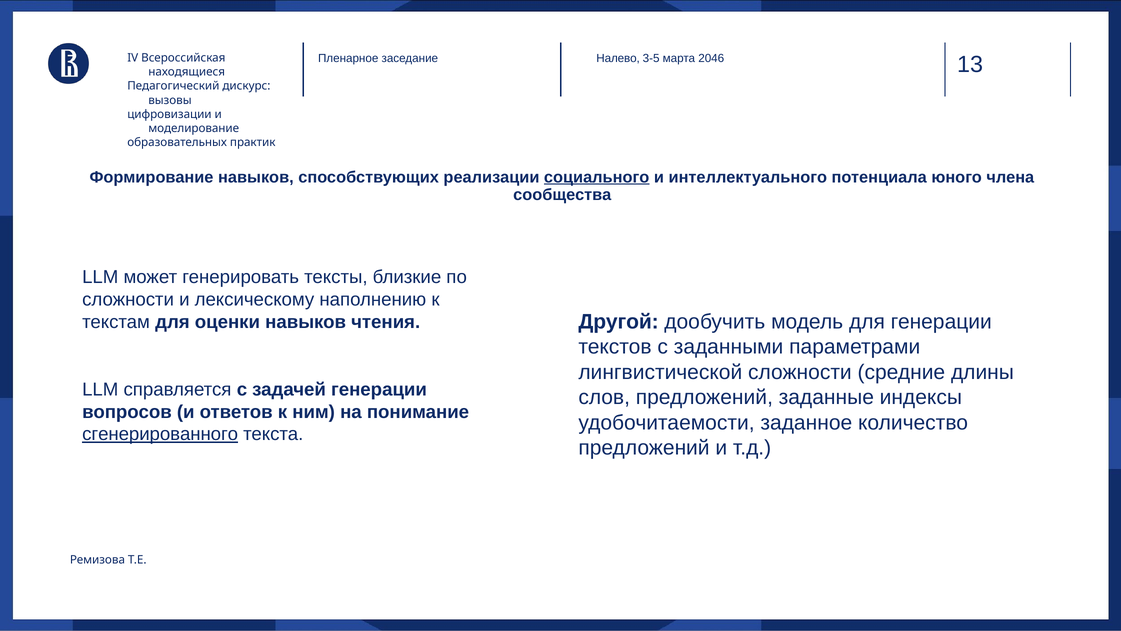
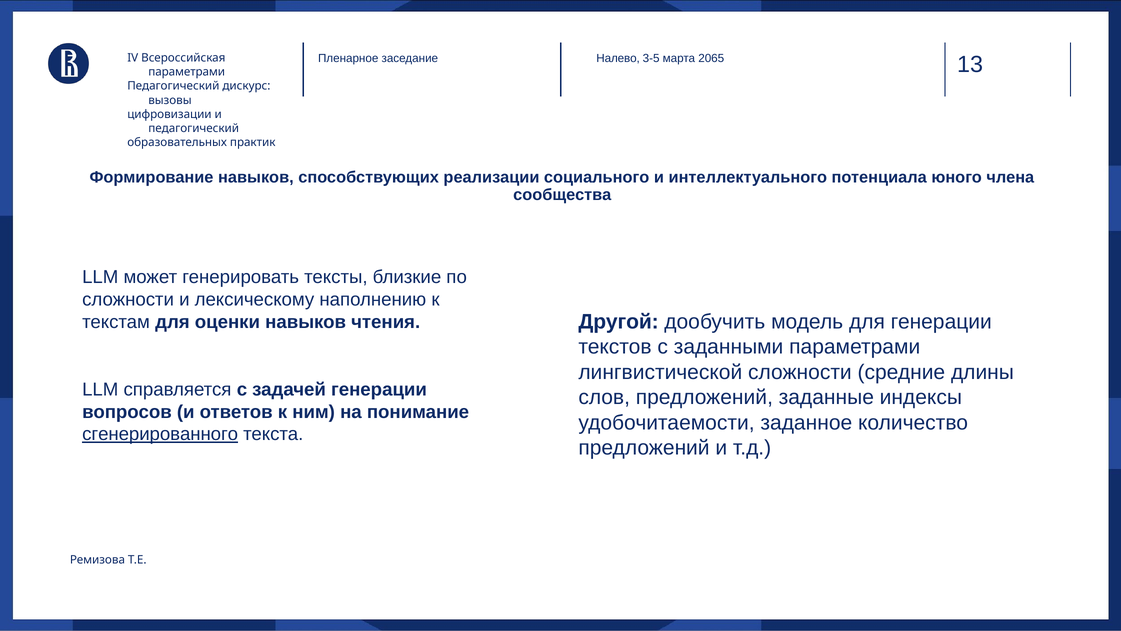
2046: 2046 -> 2065
находящиеся at (187, 72): находящиеся -> параметрами
моделирование at (194, 128): моделирование -> педагогический
социального underline: present -> none
